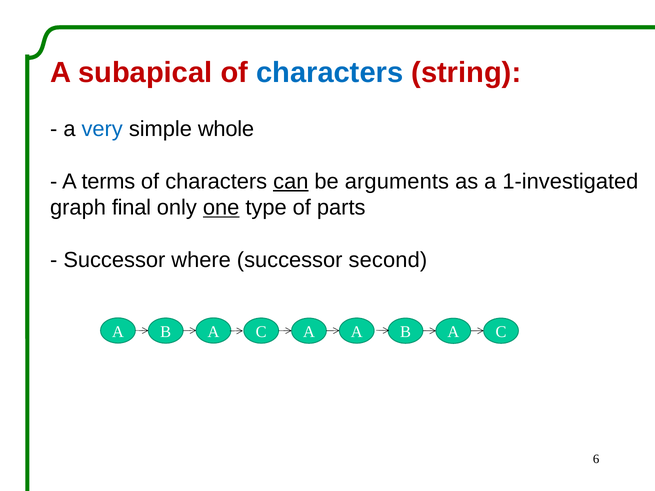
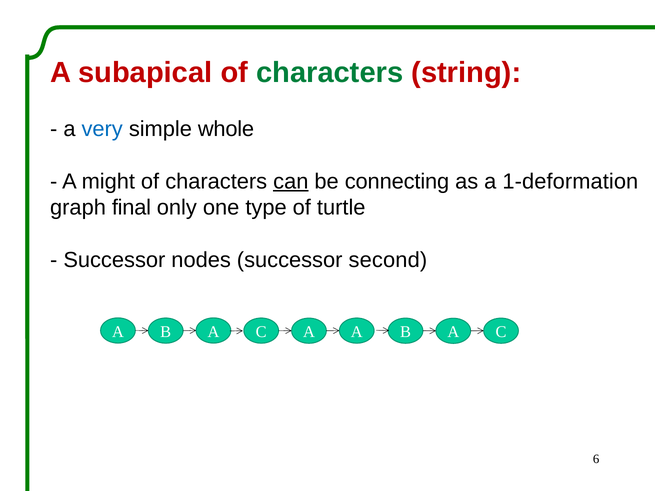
characters at (330, 73) colour: blue -> green
terms: terms -> might
arguments: arguments -> connecting
1-investigated: 1-investigated -> 1-deformation
one underline: present -> none
parts: parts -> turtle
where: where -> nodes
